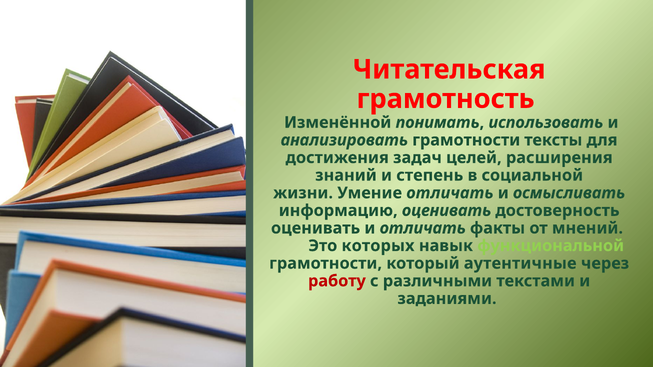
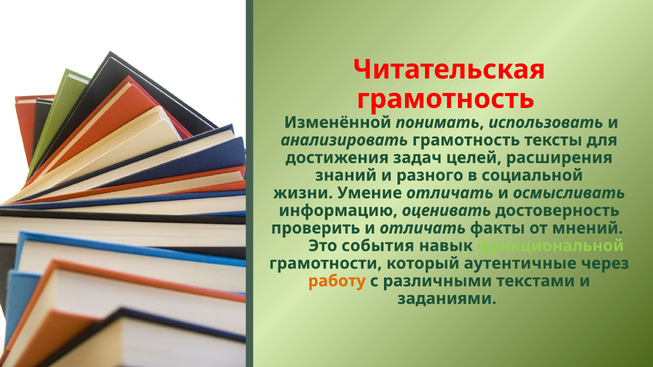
анализировать грамотности: грамотности -> грамотность
степень: степень -> разного
оценивать at (316, 228): оценивать -> проверить
которых: которых -> события
работу colour: red -> orange
